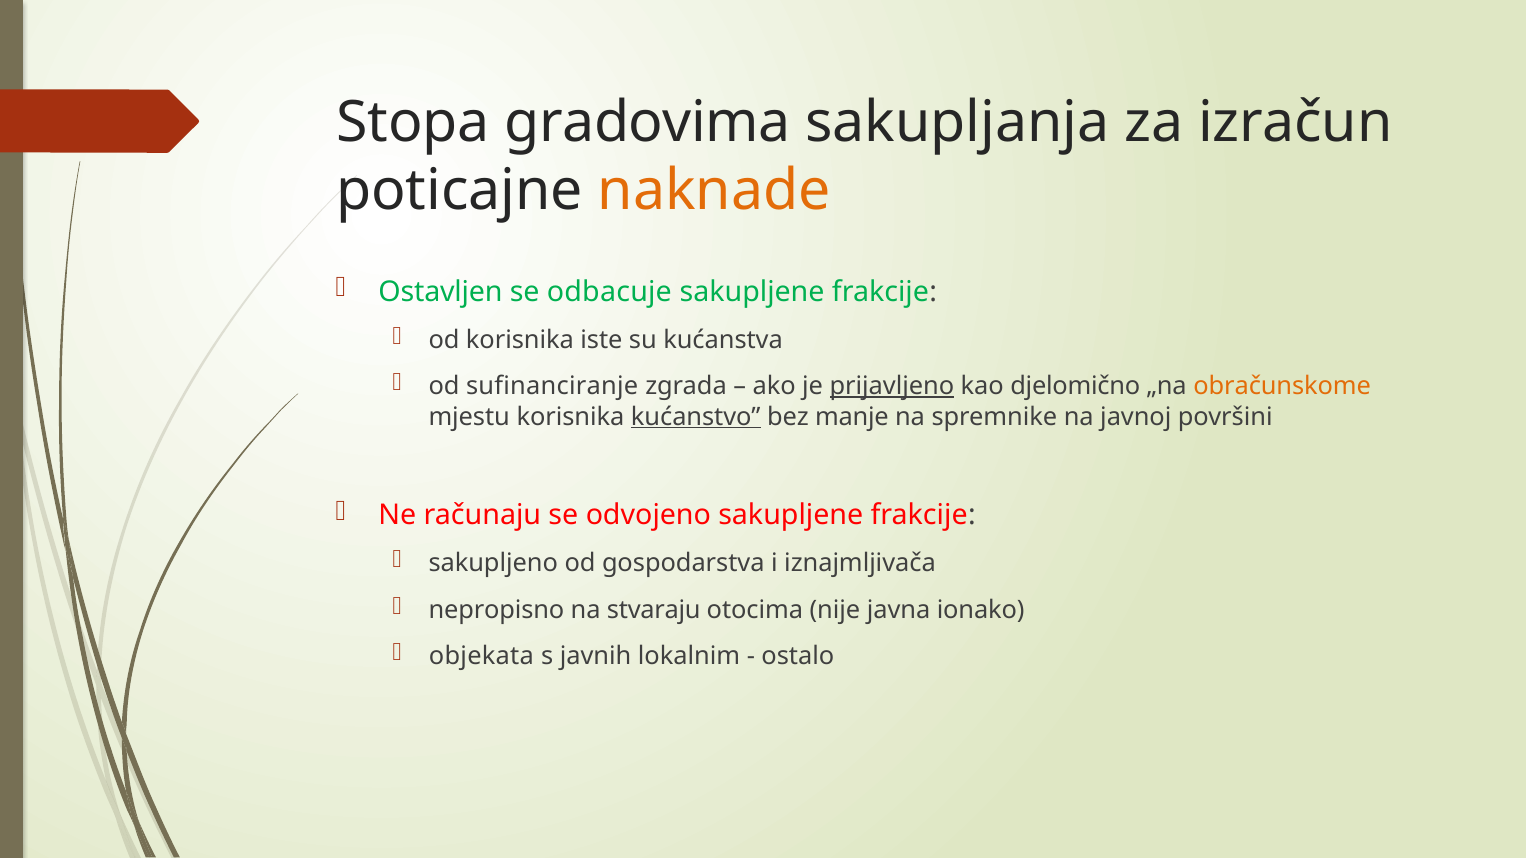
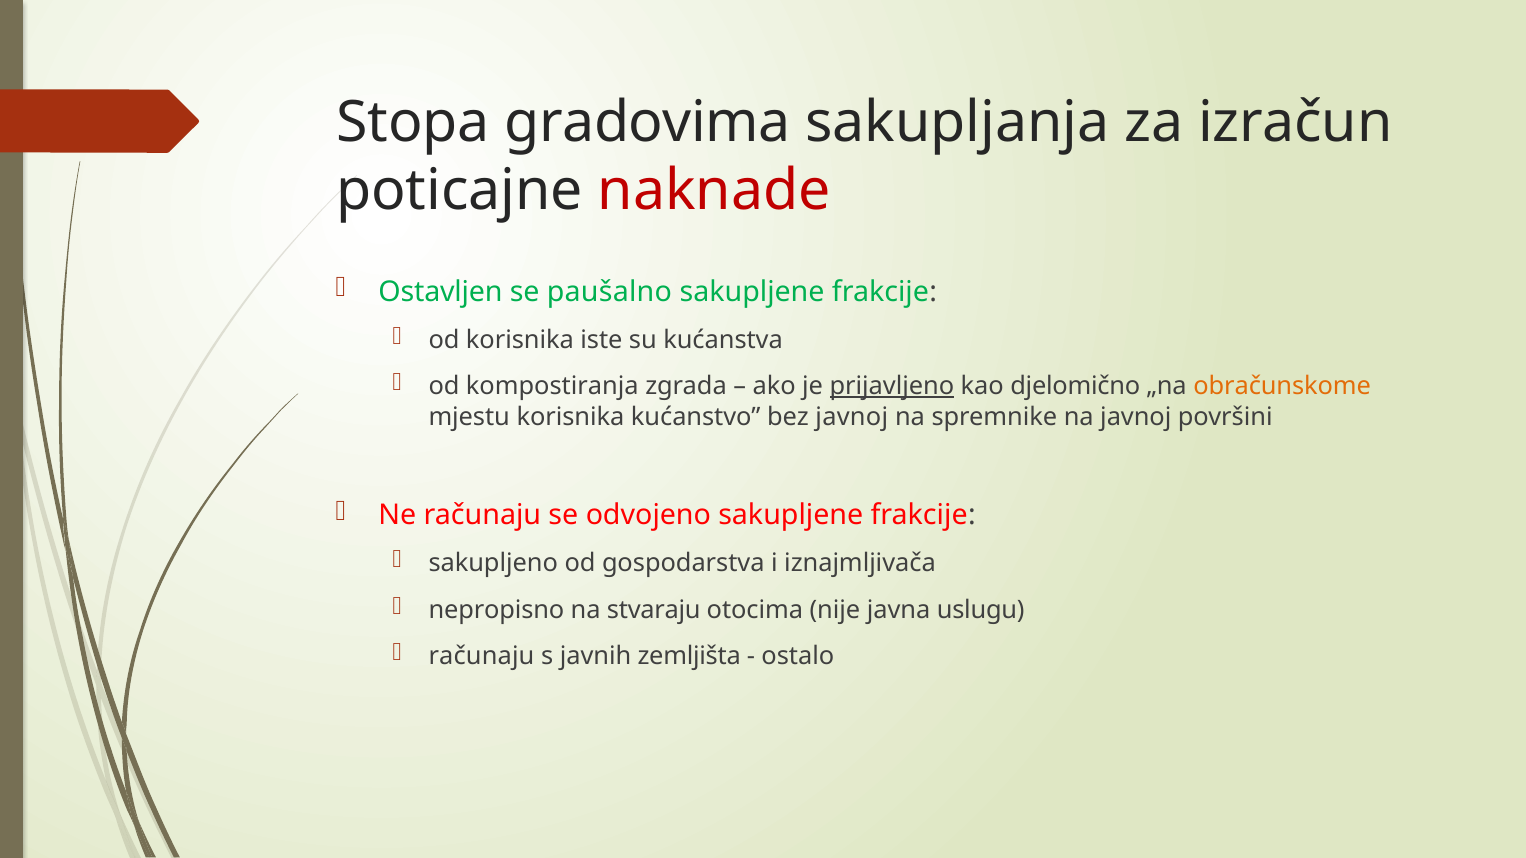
naknade colour: orange -> red
odbacuje: odbacuje -> paušalno
sufinanciranje: sufinanciranje -> kompostiranja
kućanstvo underline: present -> none
bez manje: manje -> javnoj
ionako: ionako -> uslugu
objekata at (481, 656): objekata -> računaju
lokalnim: lokalnim -> zemljišta
